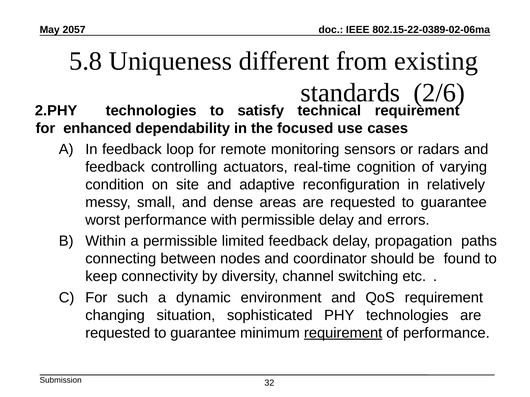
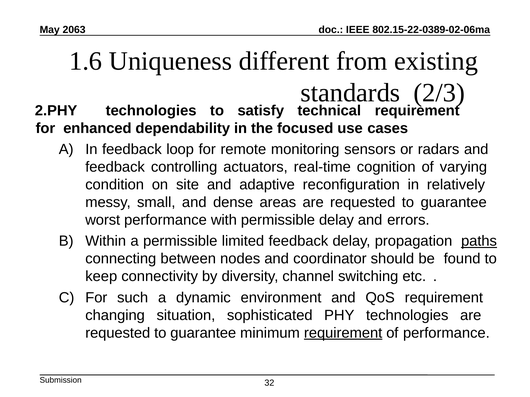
2057: 2057 -> 2063
5.8: 5.8 -> 1.6
2/6: 2/6 -> 2/3
paths underline: none -> present
